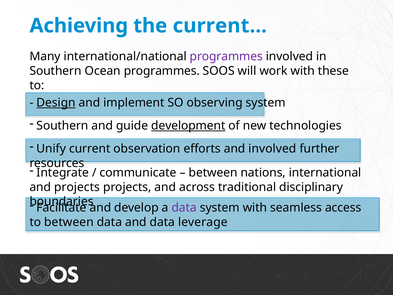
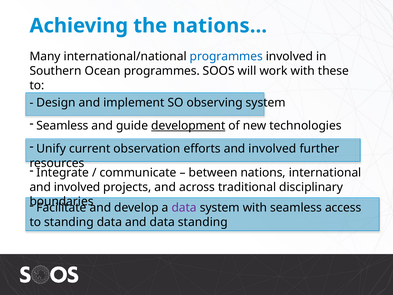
current…: current… -> nations…
programmes at (226, 56) colour: purple -> blue
Design underline: present -> none
Southern at (62, 125): Southern -> Seamless
projects at (77, 187): projects -> involved
to between: between -> standing
data leverage: leverage -> standing
